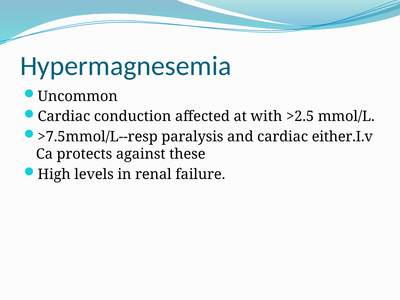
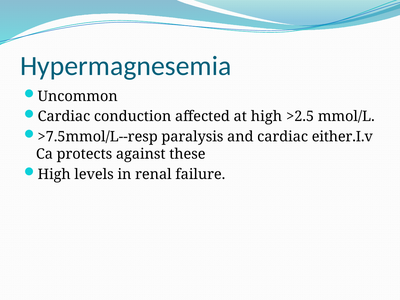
at with: with -> high
